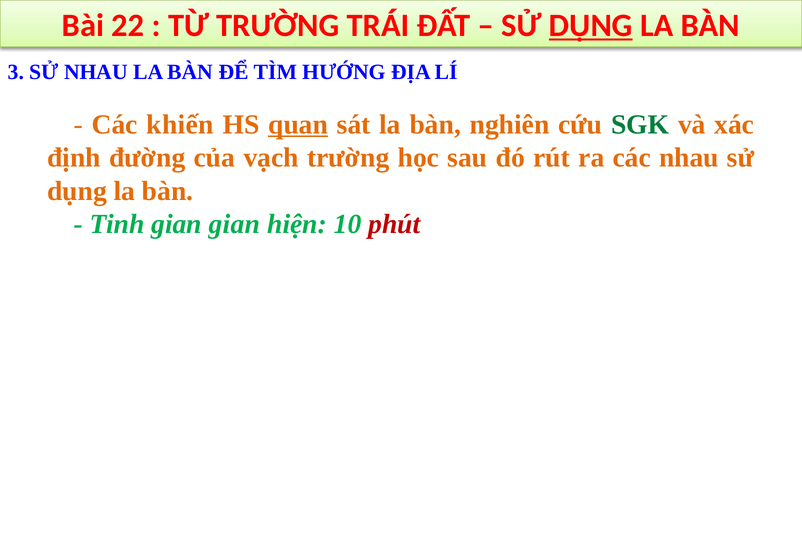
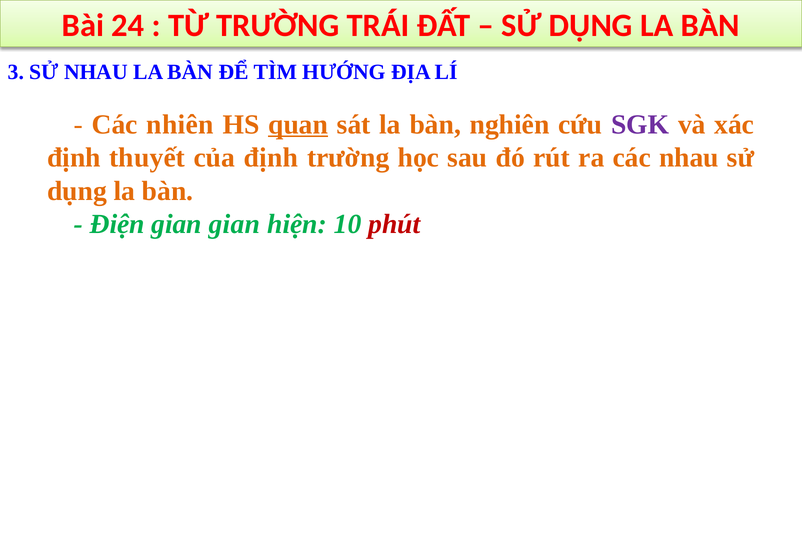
22: 22 -> 24
DỤNG at (591, 26) underline: present -> none
khiến: khiến -> nhiên
SGK colour: green -> purple
đường: đường -> thuyết
của vạch: vạch -> định
Tinh: Tinh -> Điện
